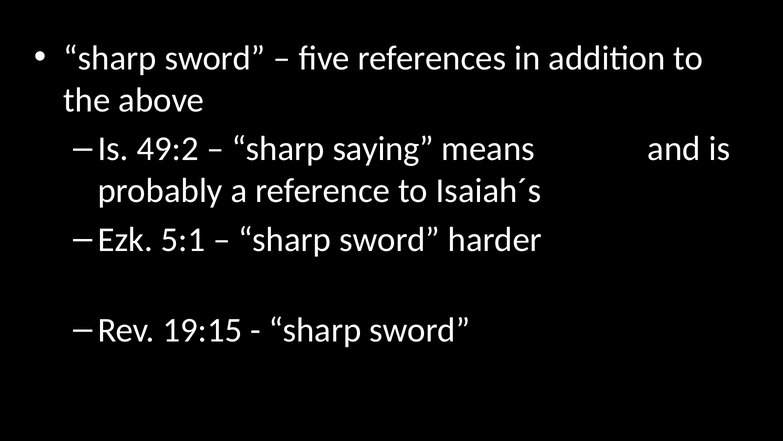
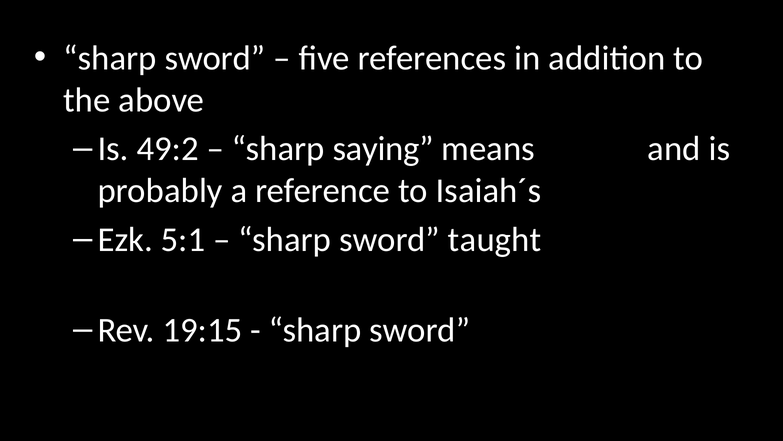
harder: harder -> taught
